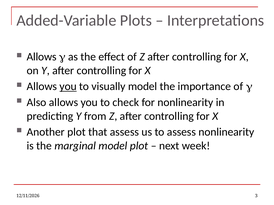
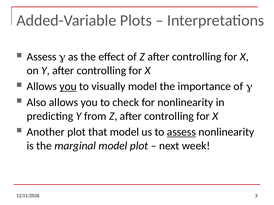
Allows at (42, 57): Allows -> Assess
that assess: assess -> model
assess at (181, 132) underline: none -> present
